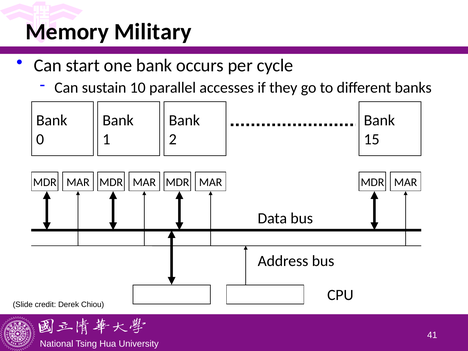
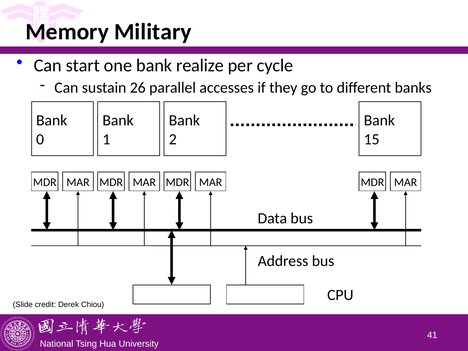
occurs: occurs -> realize
10: 10 -> 26
